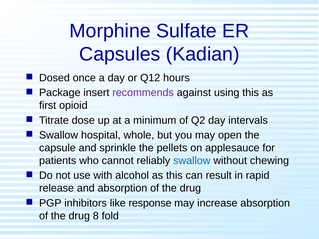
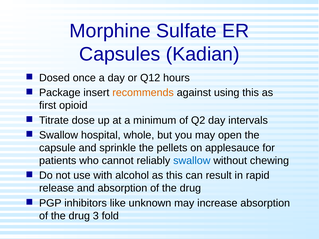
recommends colour: purple -> orange
response: response -> unknown
8: 8 -> 3
